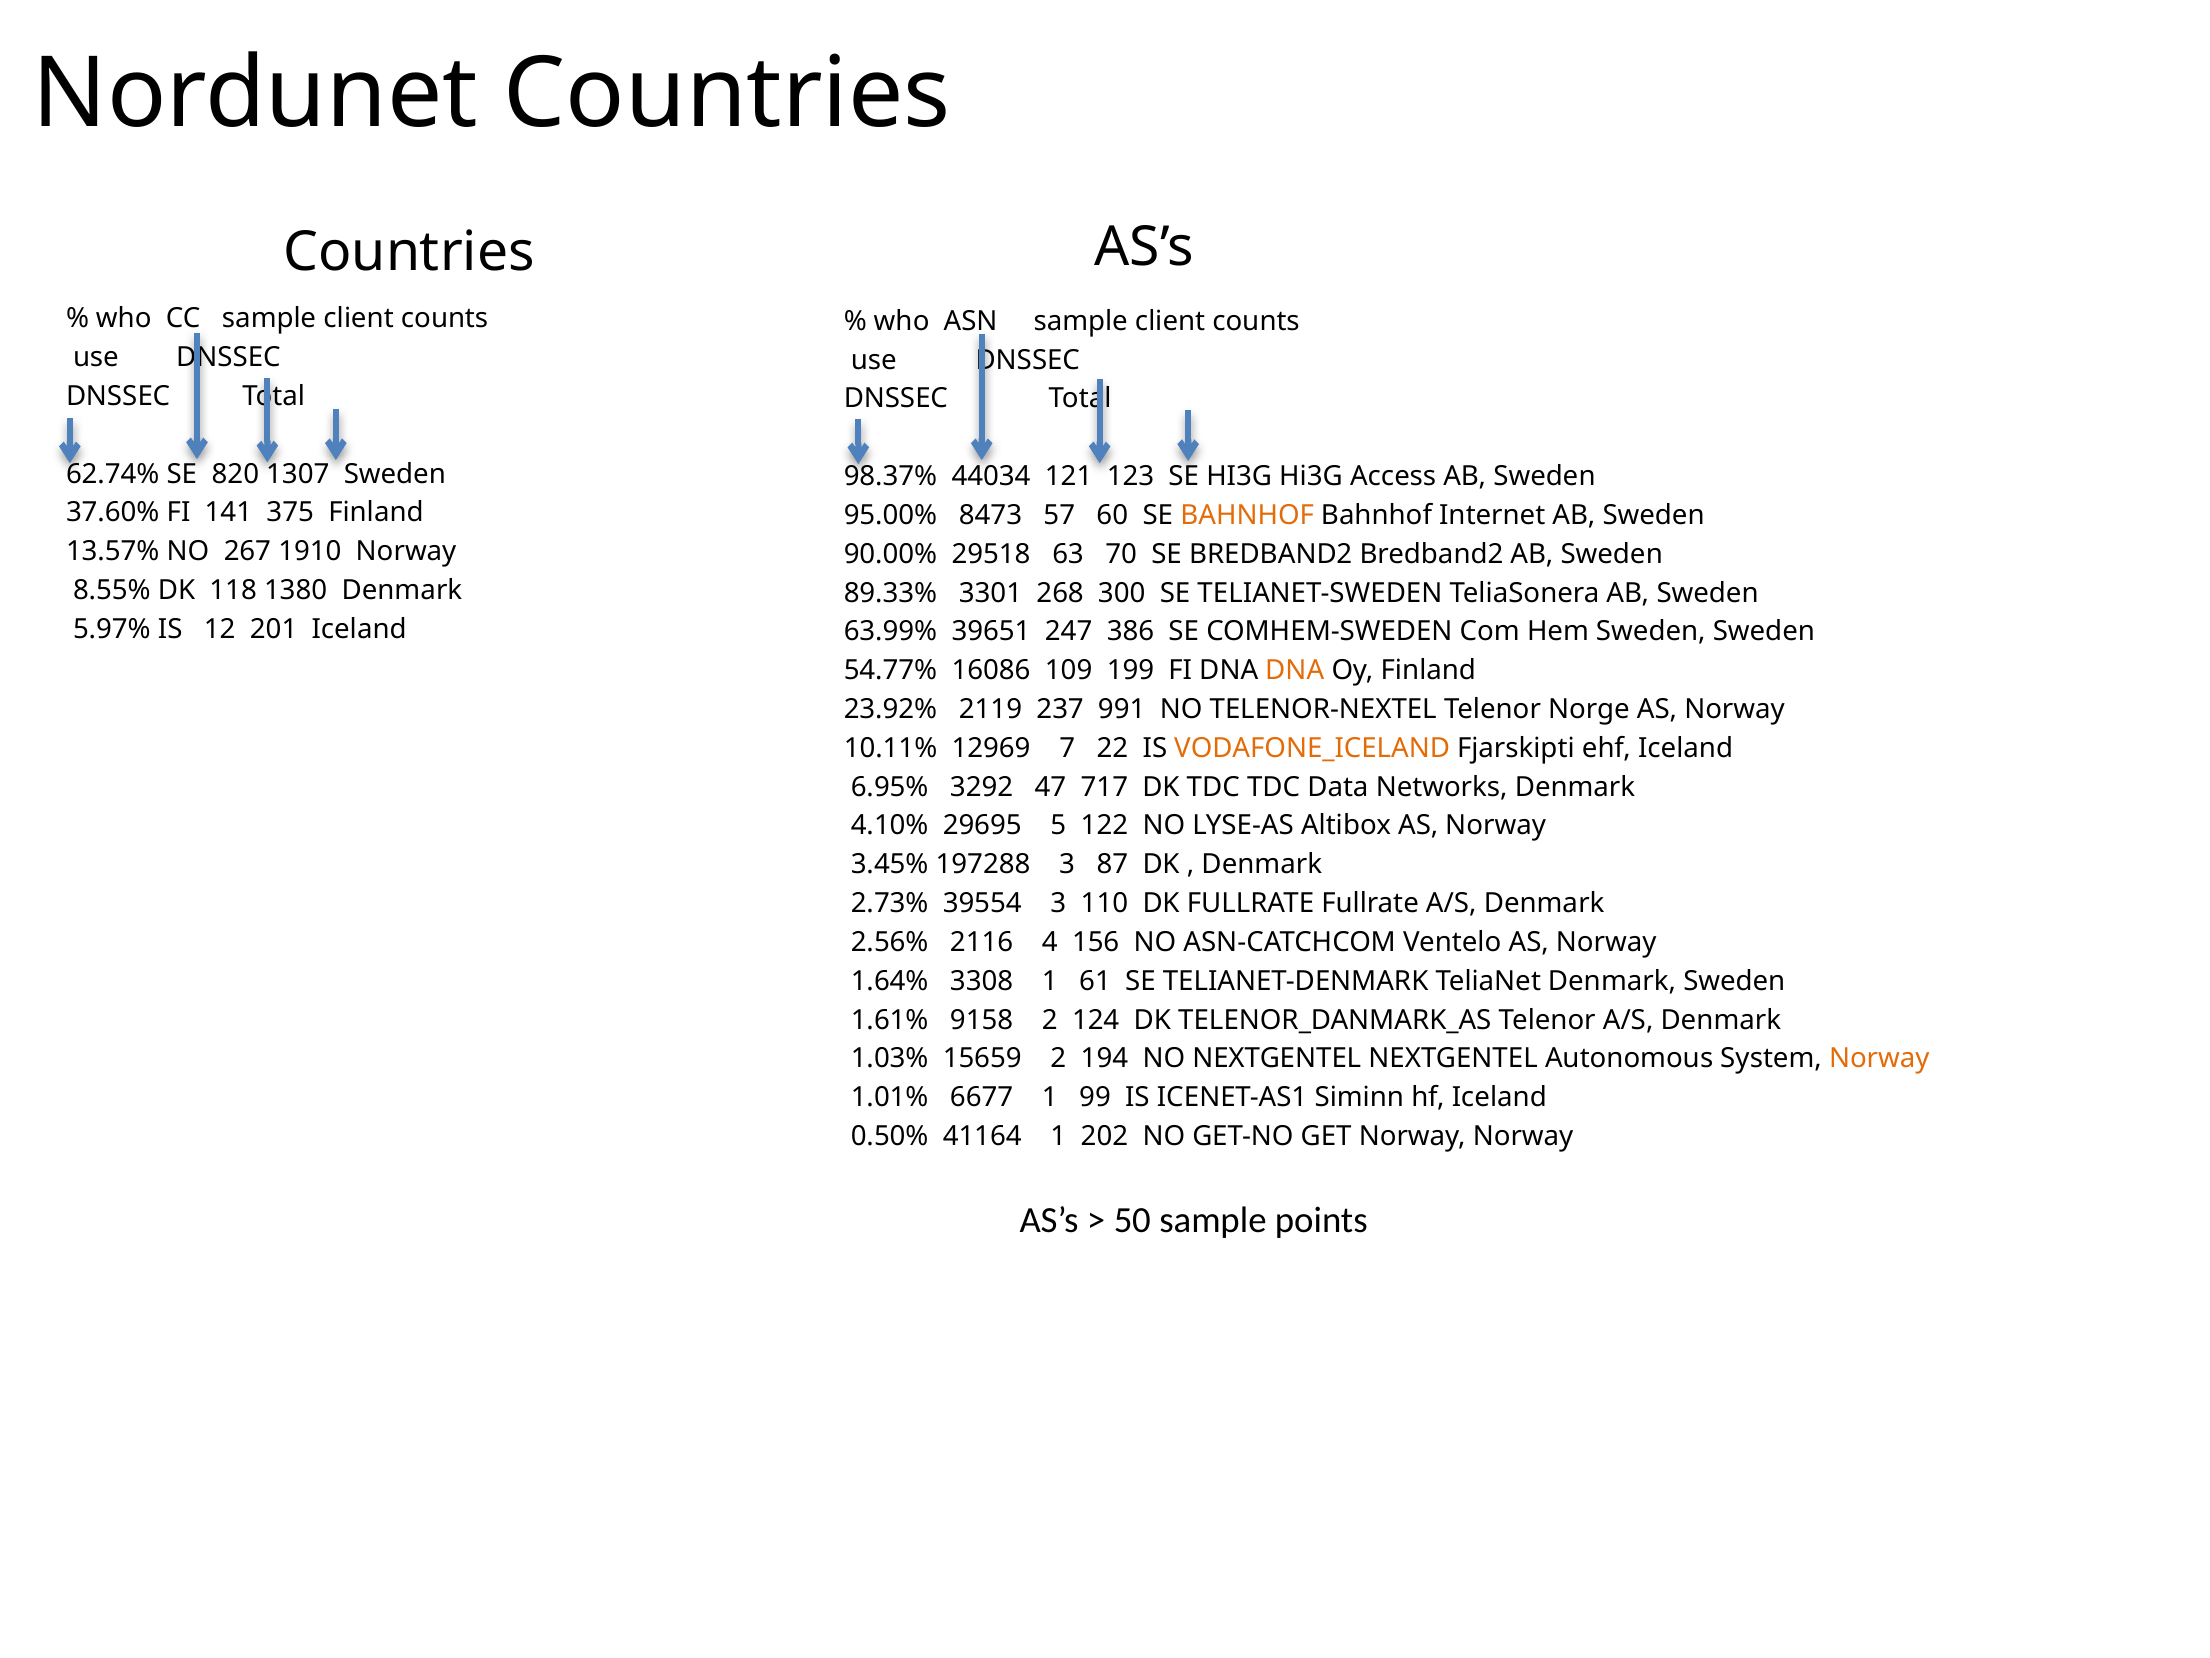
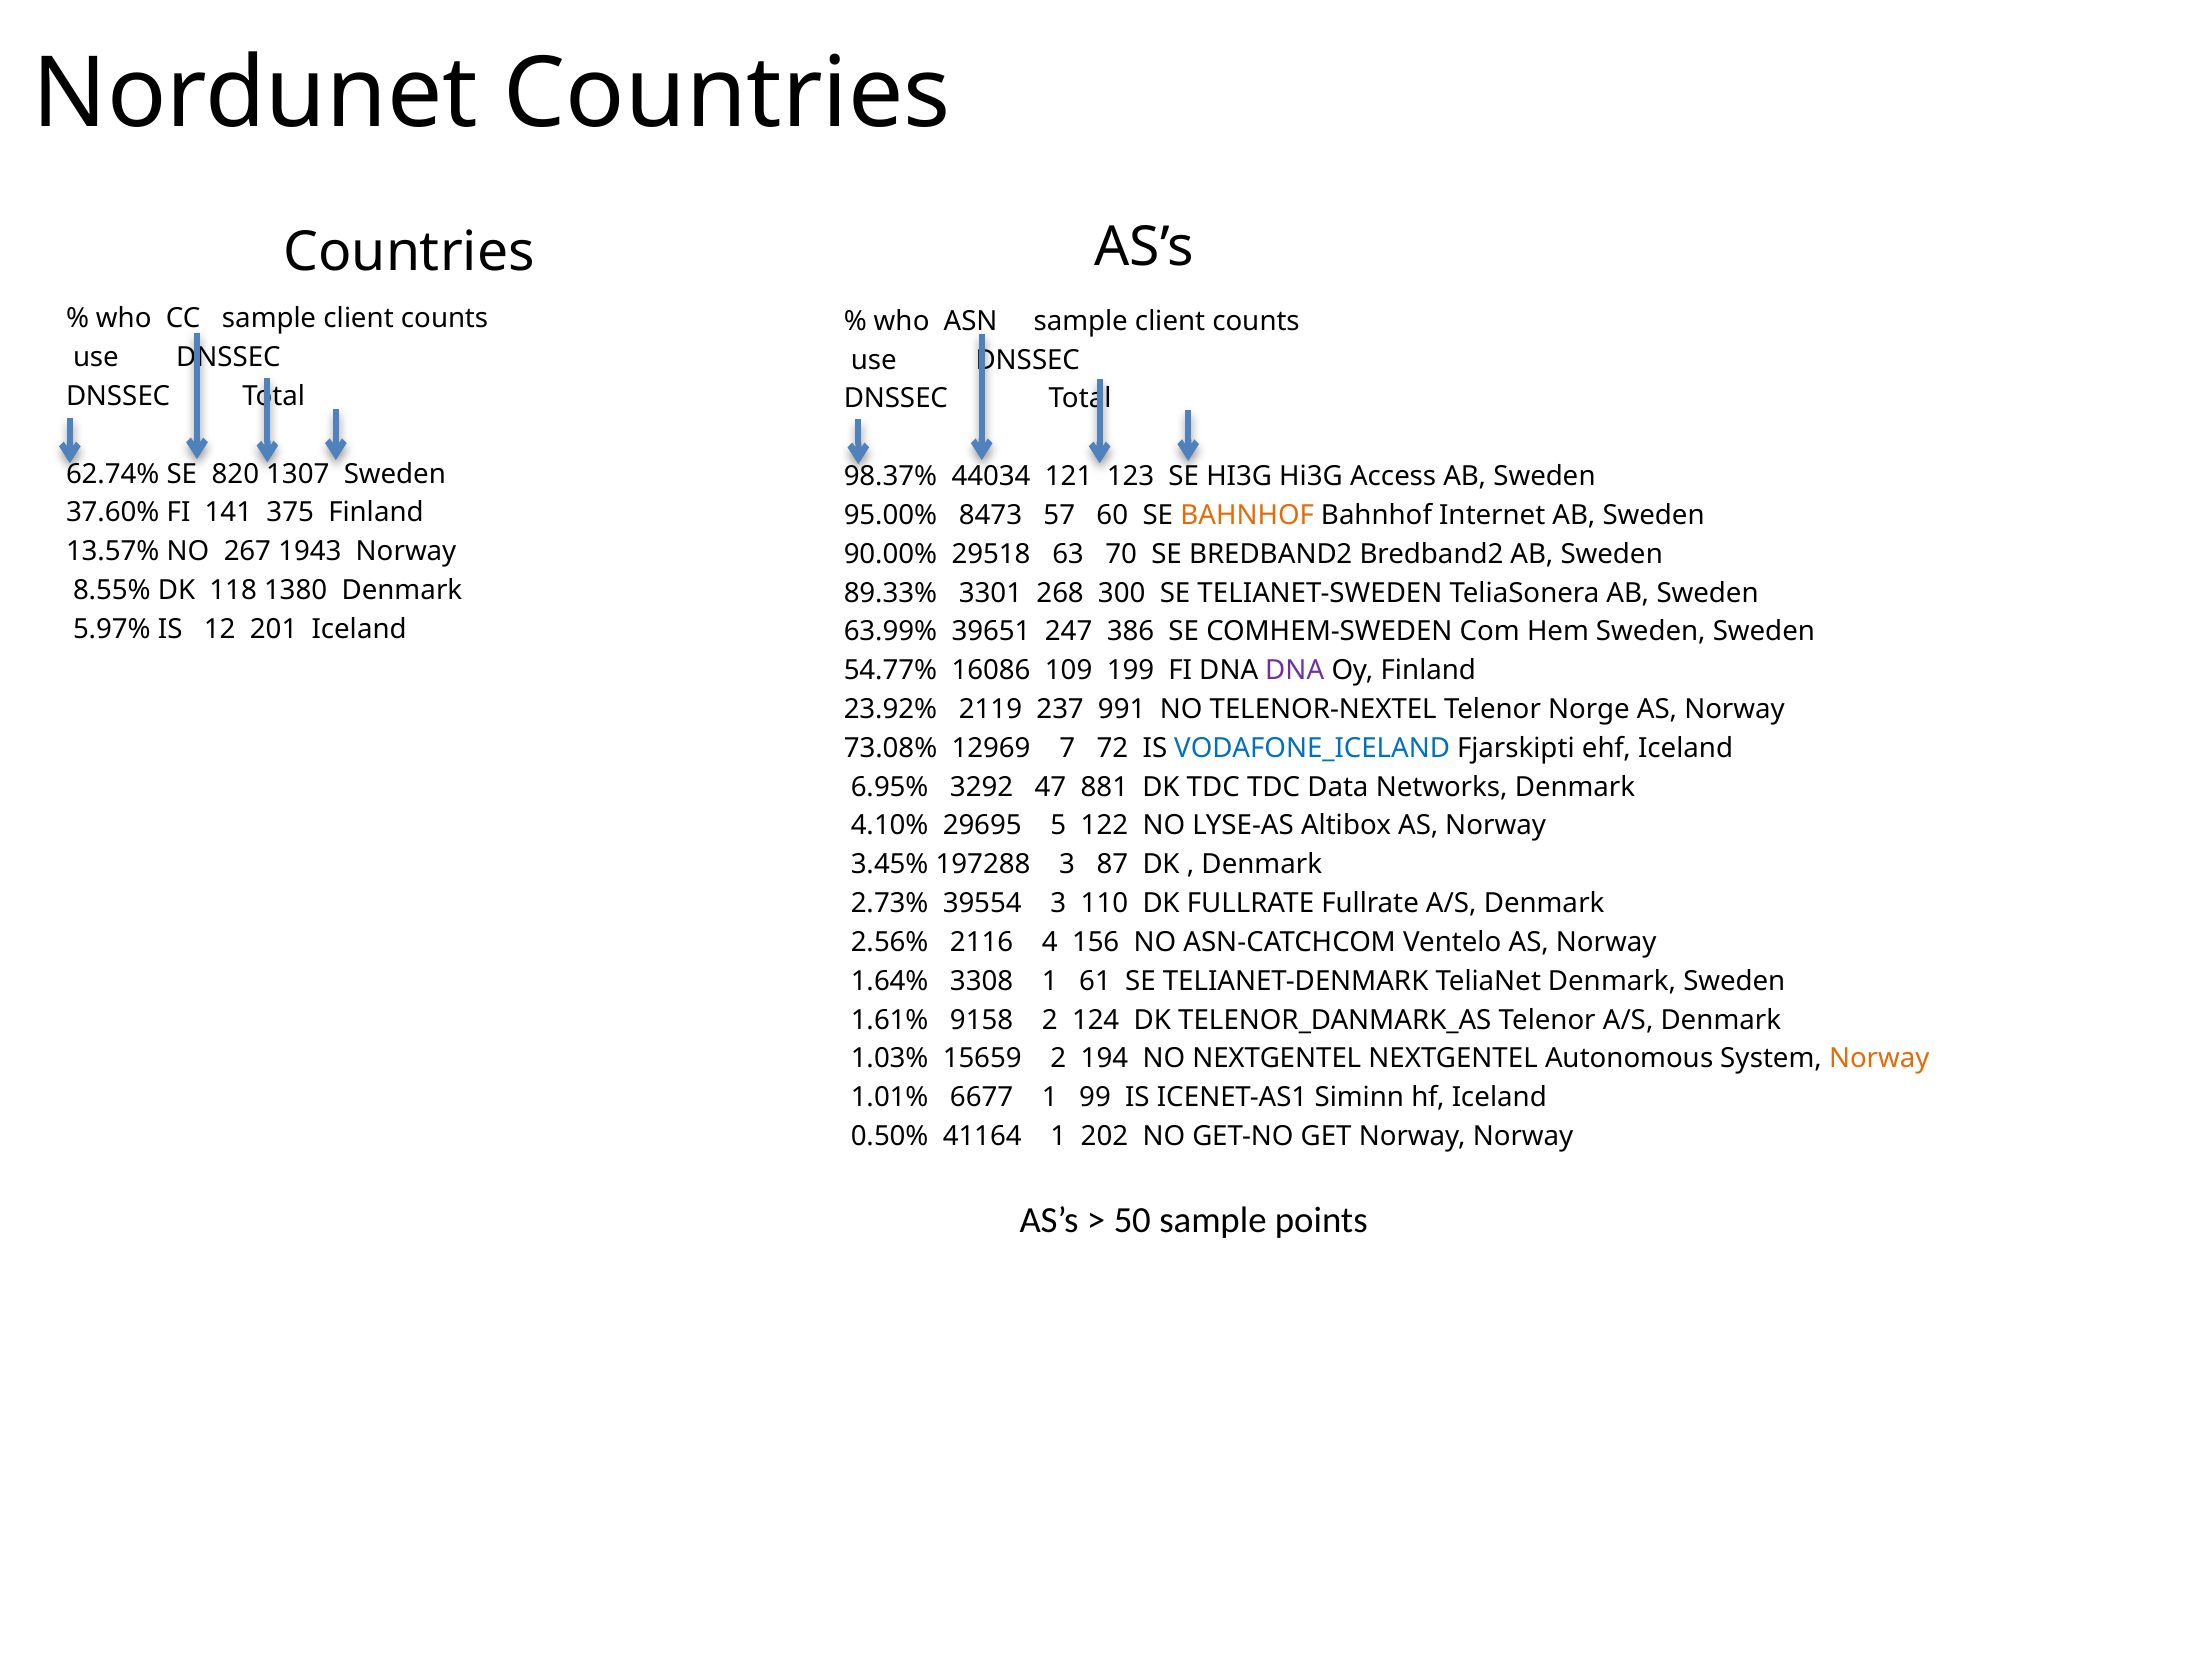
1910: 1910 -> 1943
DNA at (1295, 670) colour: orange -> purple
10.11%: 10.11% -> 73.08%
22: 22 -> 72
VODAFONE_ICELAND colour: orange -> blue
717: 717 -> 881
